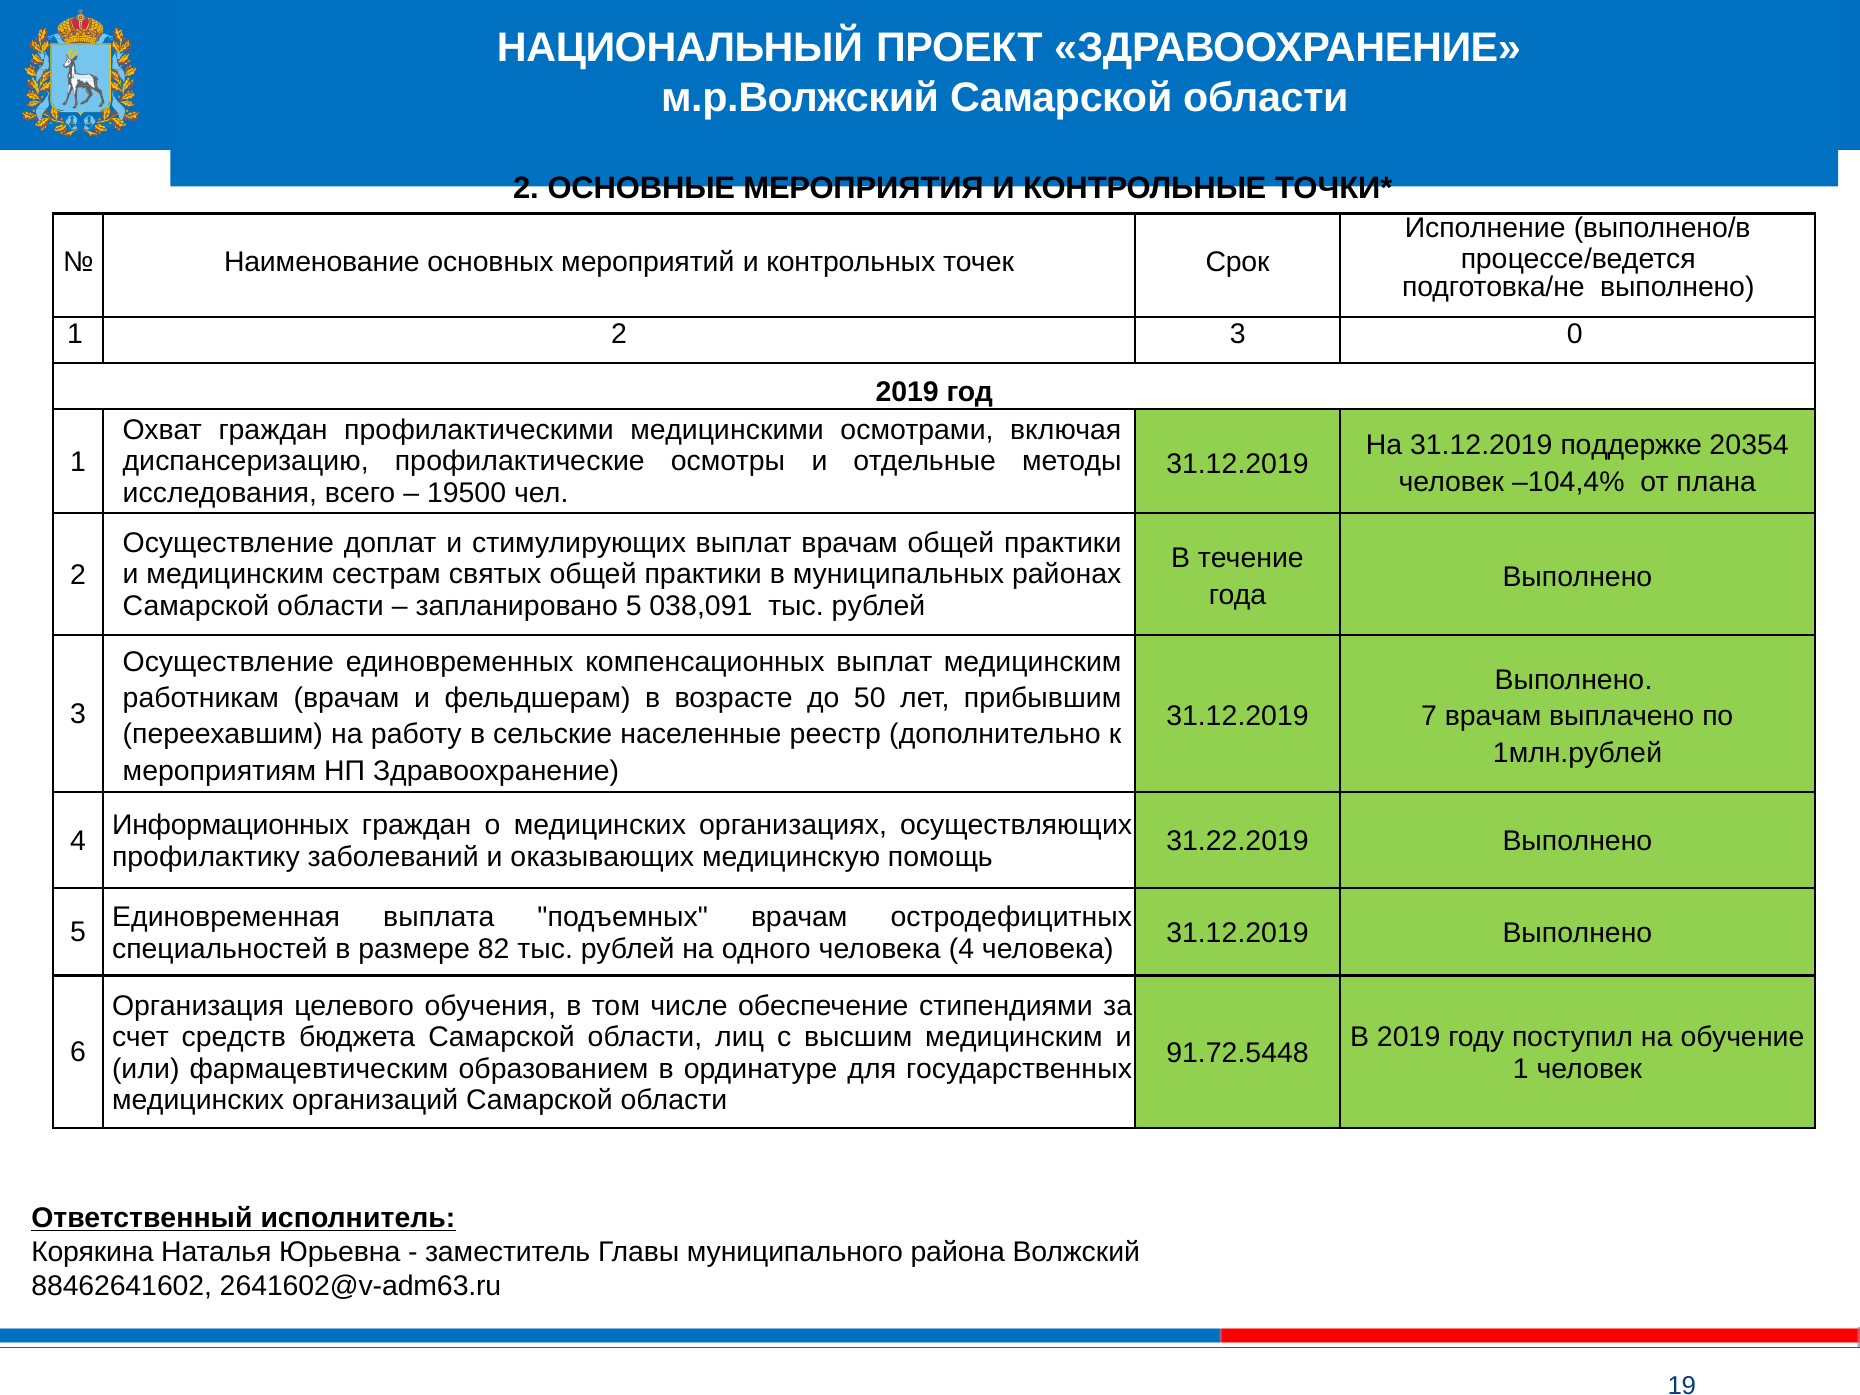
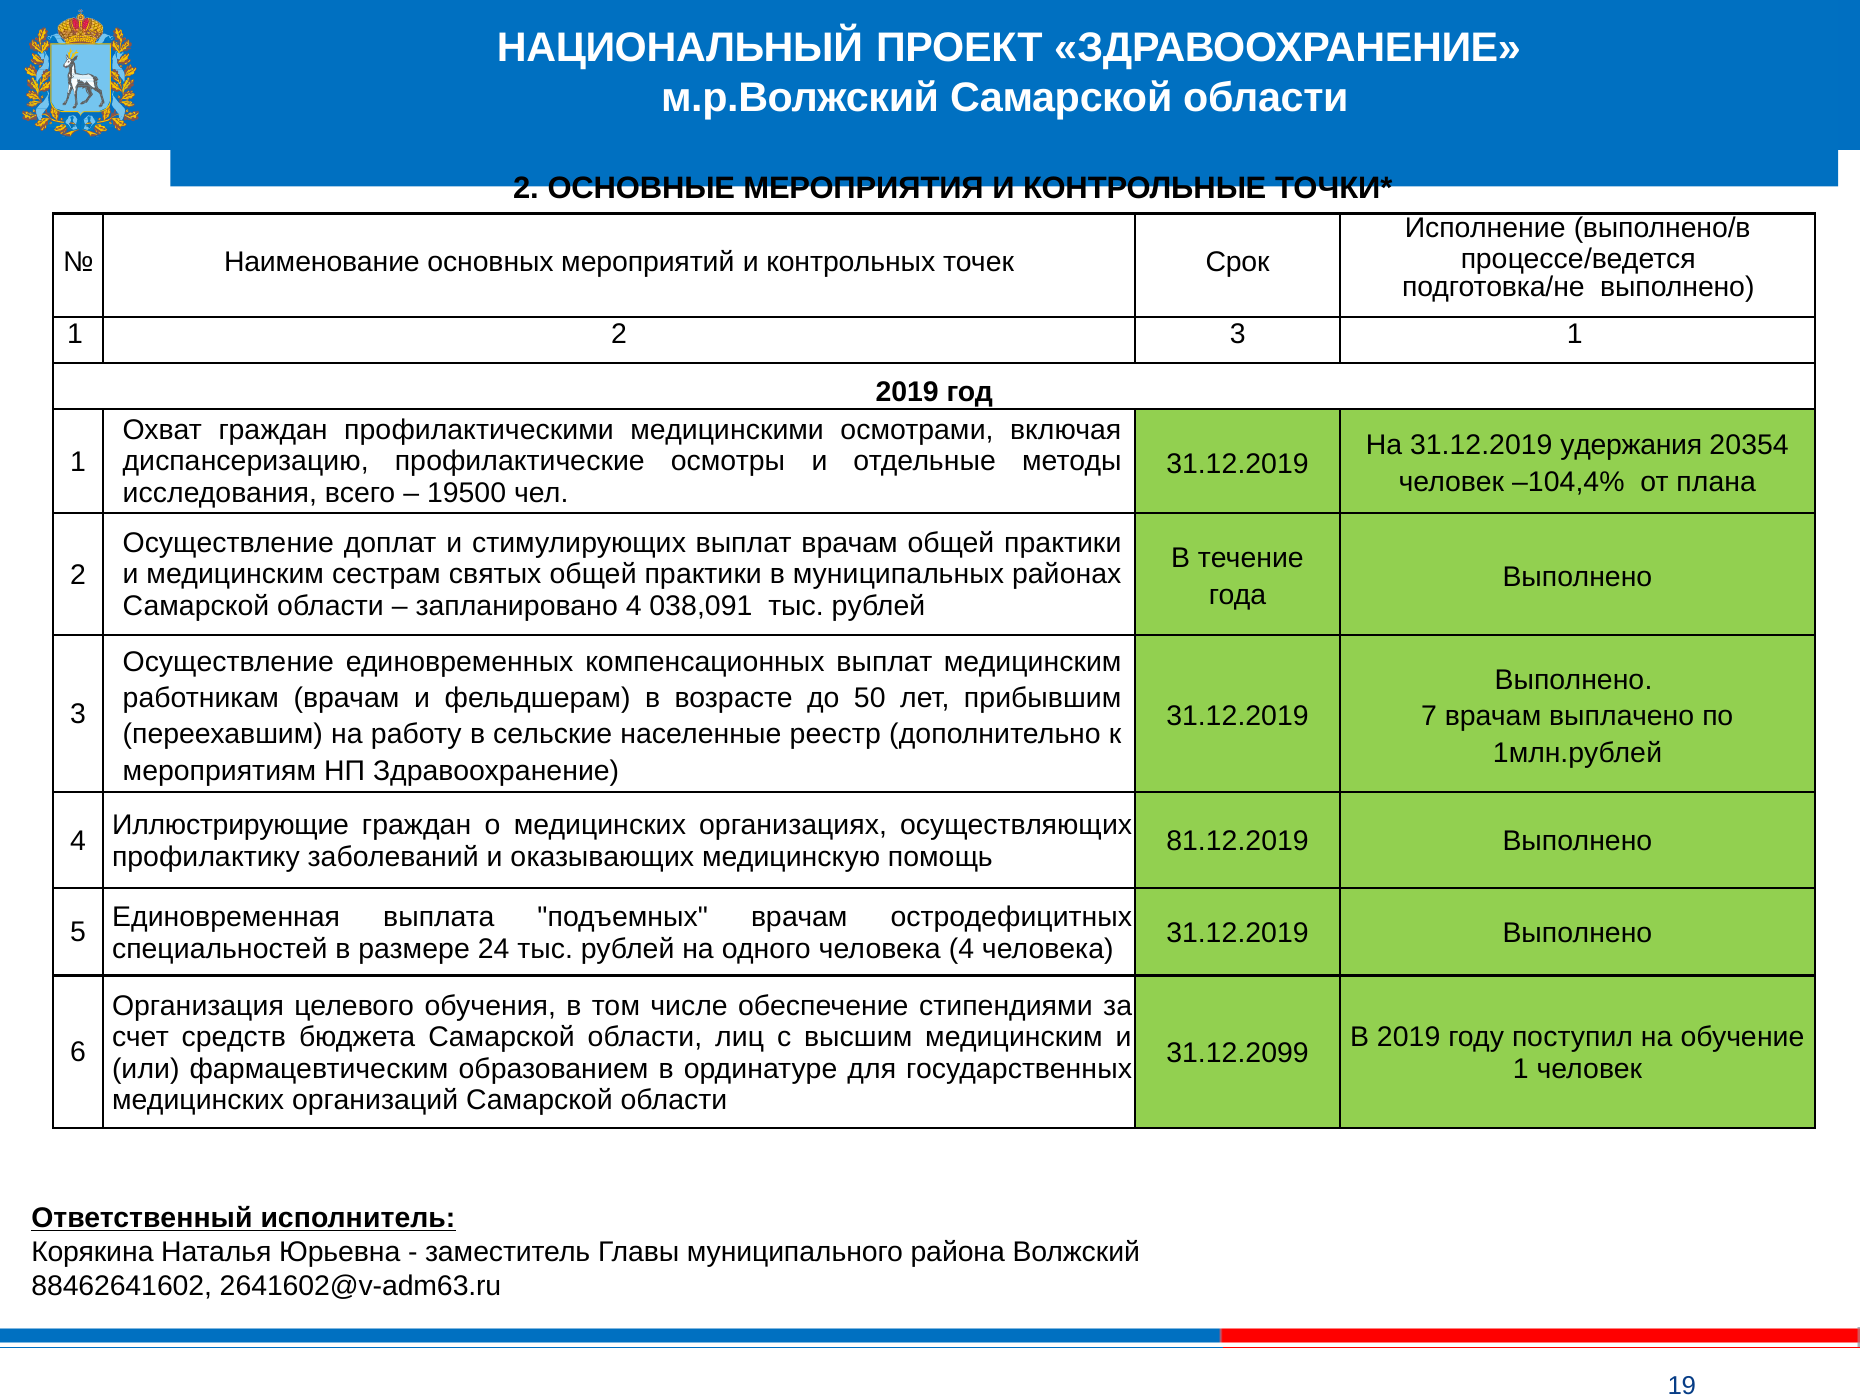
3 0: 0 -> 1
поддержке: поддержке -> удержания
запланировано 5: 5 -> 4
Информационных: Информационных -> Иллюстрирующие
31.22.2019: 31.22.2019 -> 81.12.2019
82: 82 -> 24
91.72.5448: 91.72.5448 -> 31.12.2099
